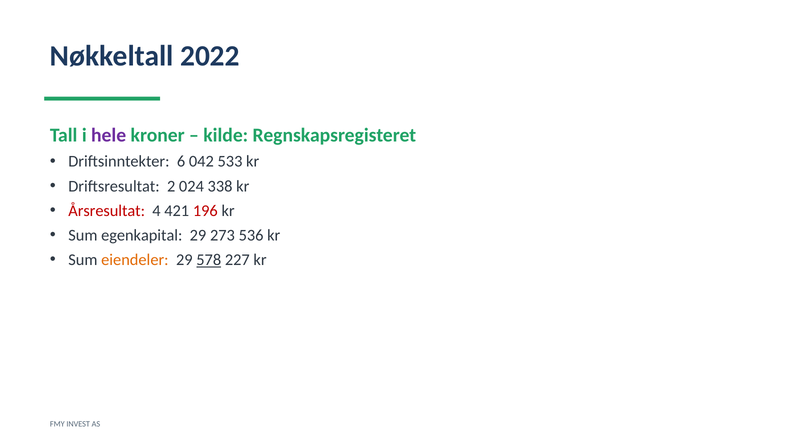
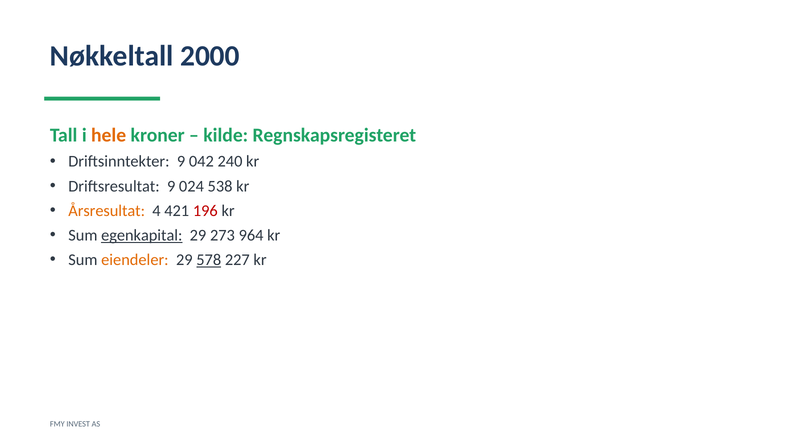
2022: 2022 -> 2000
hele colour: purple -> orange
Driftsinntekter 6: 6 -> 9
533: 533 -> 240
Driftsresultat 2: 2 -> 9
338: 338 -> 538
Årsresultat colour: red -> orange
egenkapital underline: none -> present
536: 536 -> 964
